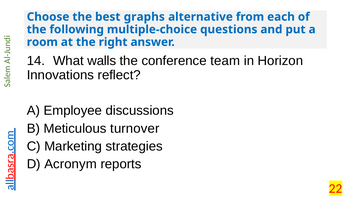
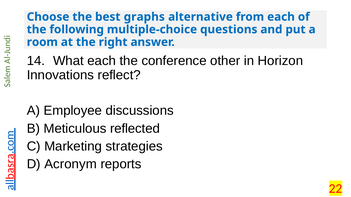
What walls: walls -> each
team: team -> other
turnover: turnover -> reflected
